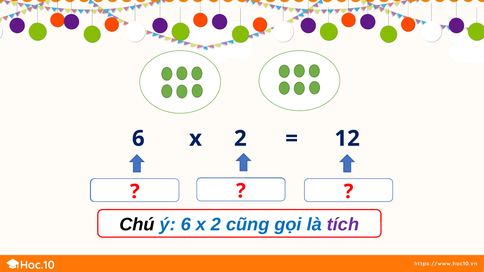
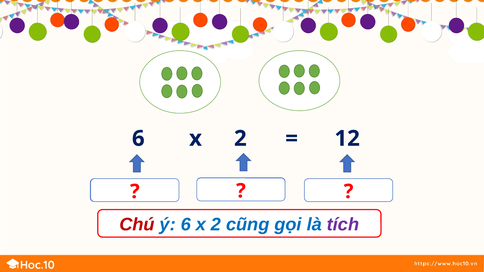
Chú colour: black -> red
